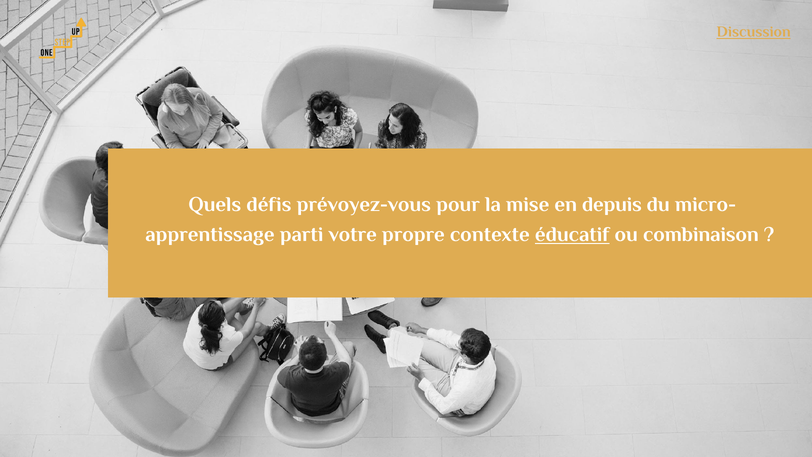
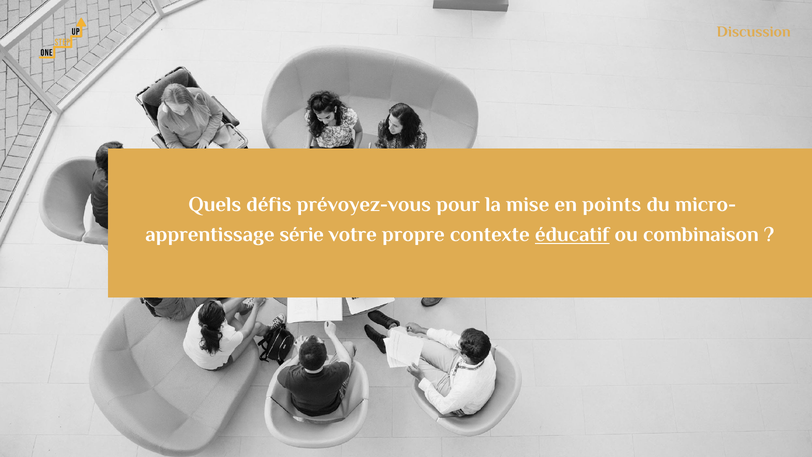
Discussion underline: present -> none
depuis: depuis -> points
parti: parti -> série
